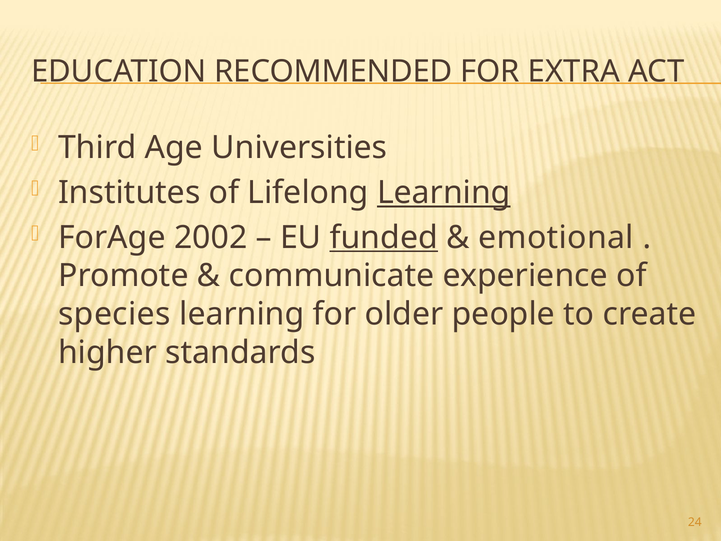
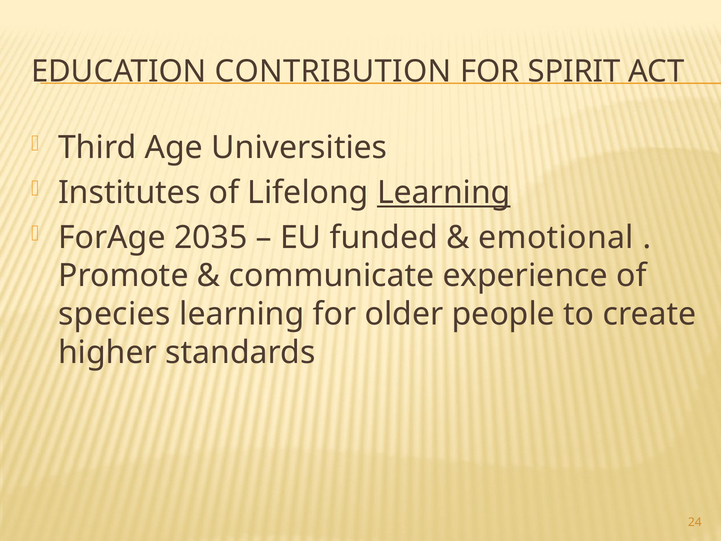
RECOMMENDED: RECOMMENDED -> CONTRIBUTION
EXTRA: EXTRA -> SPIRIT
2002: 2002 -> 2035
funded underline: present -> none
